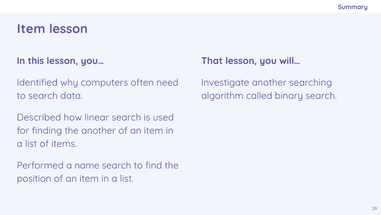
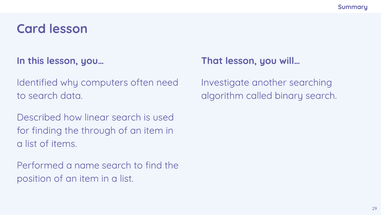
Item at (31, 29): Item -> Card
the another: another -> through
